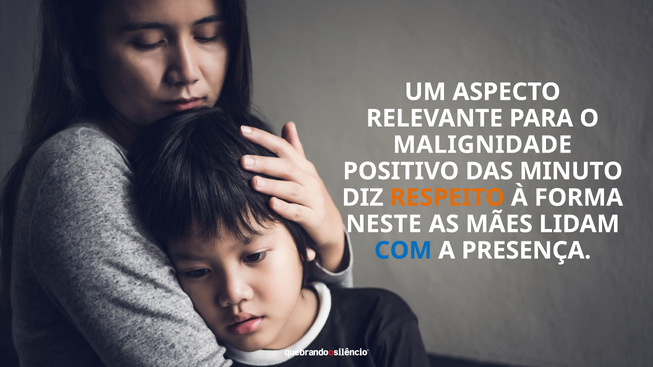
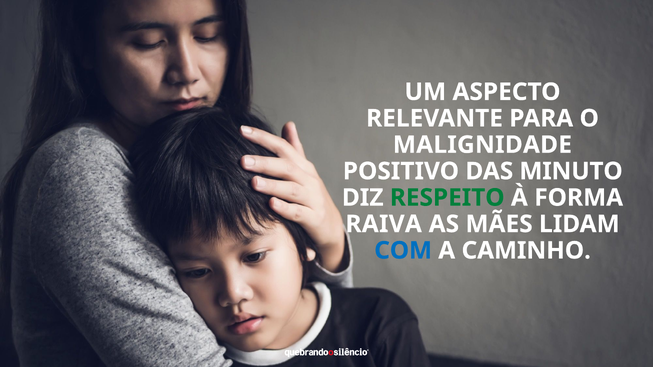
RESPEITO colour: orange -> green
NESTE: NESTE -> RAIVA
PRESENÇA: PRESENÇA -> CAMINHO
